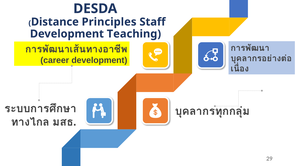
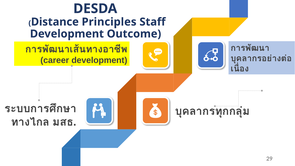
Teaching: Teaching -> Outcome
